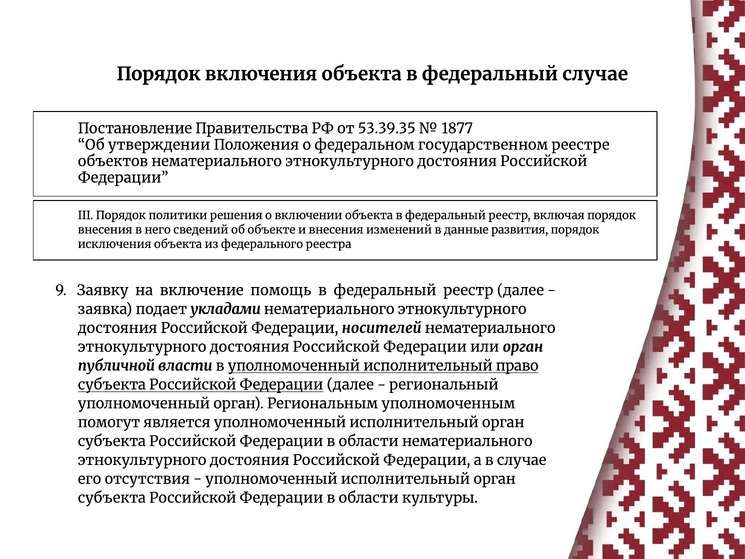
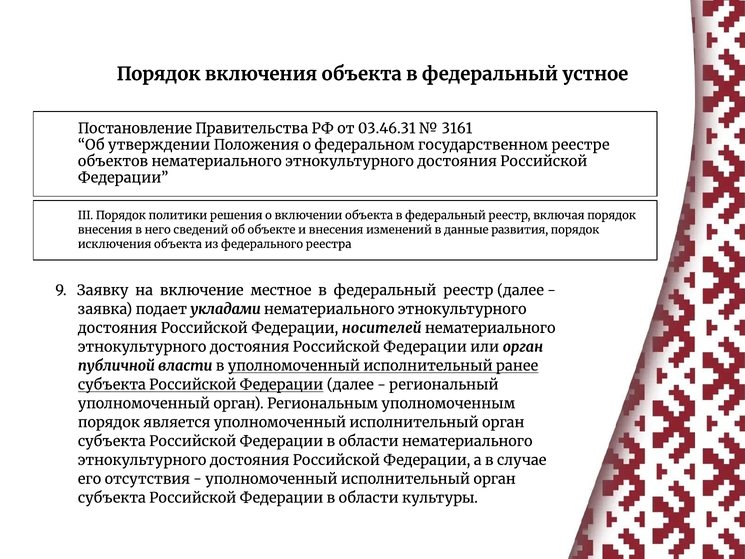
федеральный случае: случае -> устное
53.39.35: 53.39.35 -> 03.46.31
1877: 1877 -> 3161
помощь: помощь -> местное
право: право -> ранее
помогут at (109, 422): помогут -> порядок
